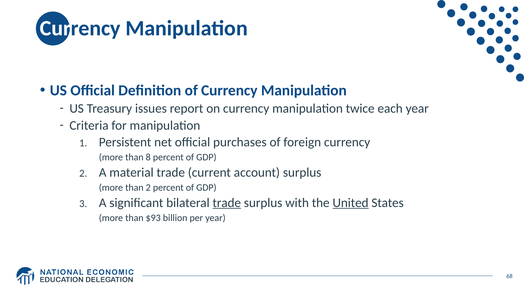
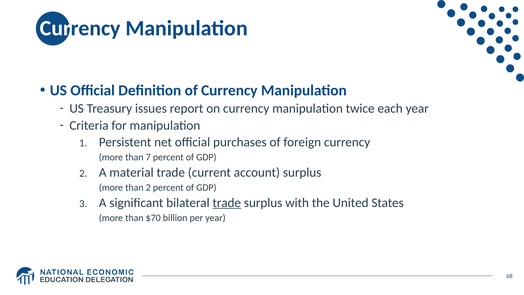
8: 8 -> 7
United underline: present -> none
$93: $93 -> $70
